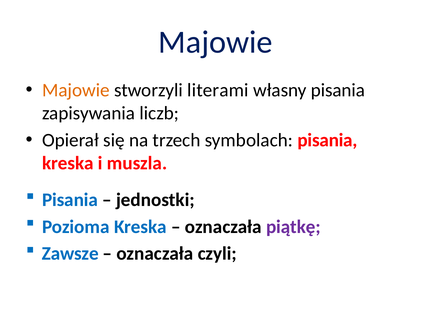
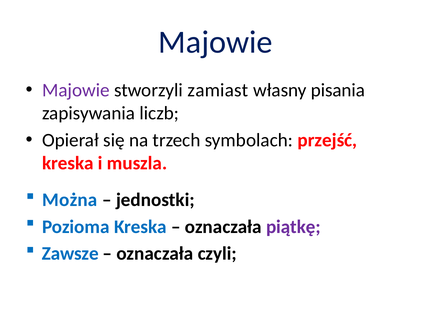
Majowie at (76, 90) colour: orange -> purple
literami: literami -> zamiast
symbolach pisania: pisania -> przejść
Pisania at (70, 200): Pisania -> Można
